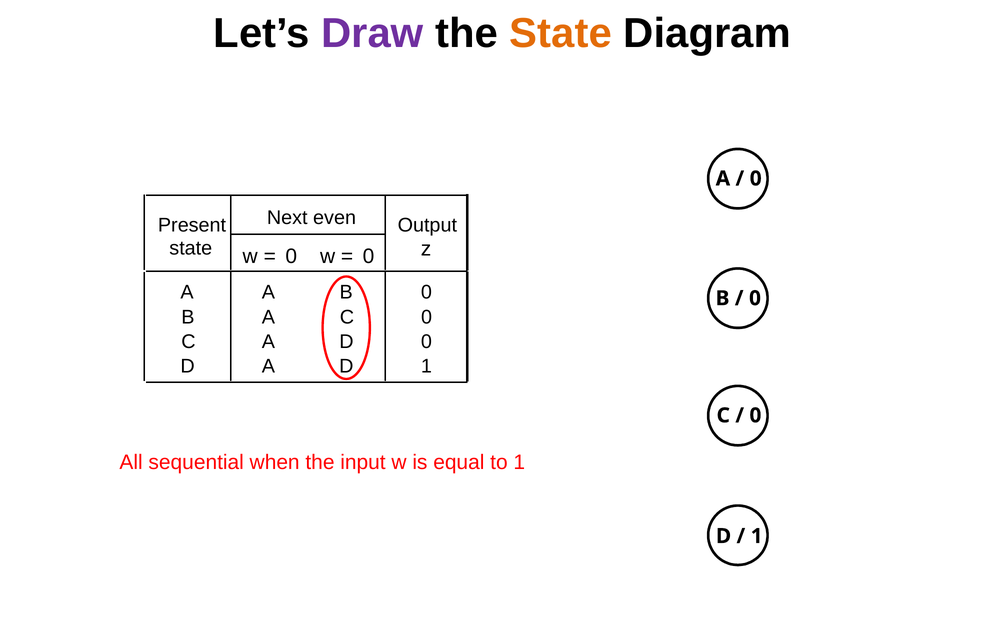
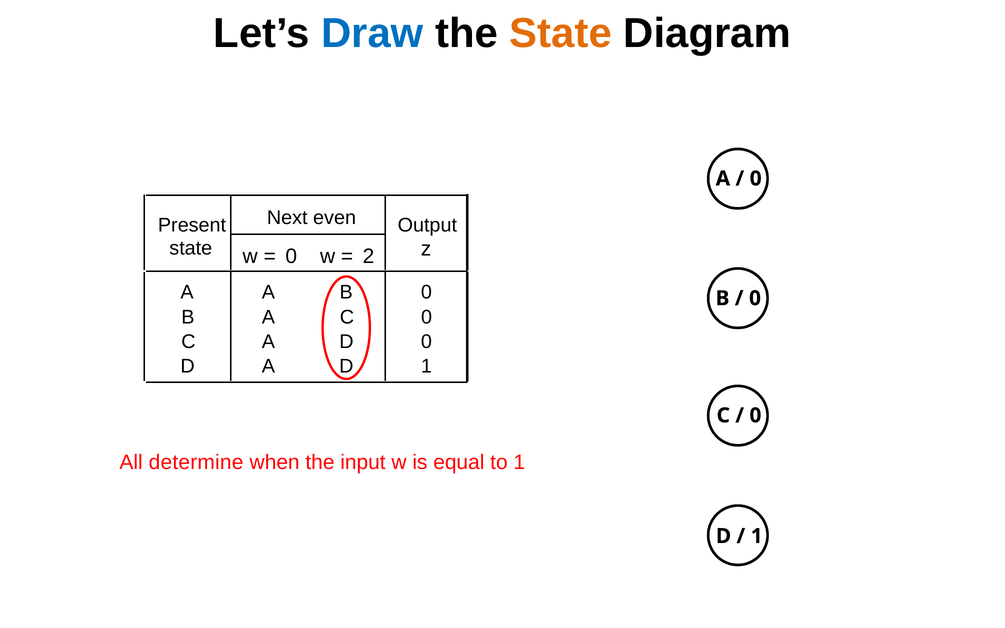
Draw colour: purple -> blue
0 at (368, 256): 0 -> 2
sequential: sequential -> determine
